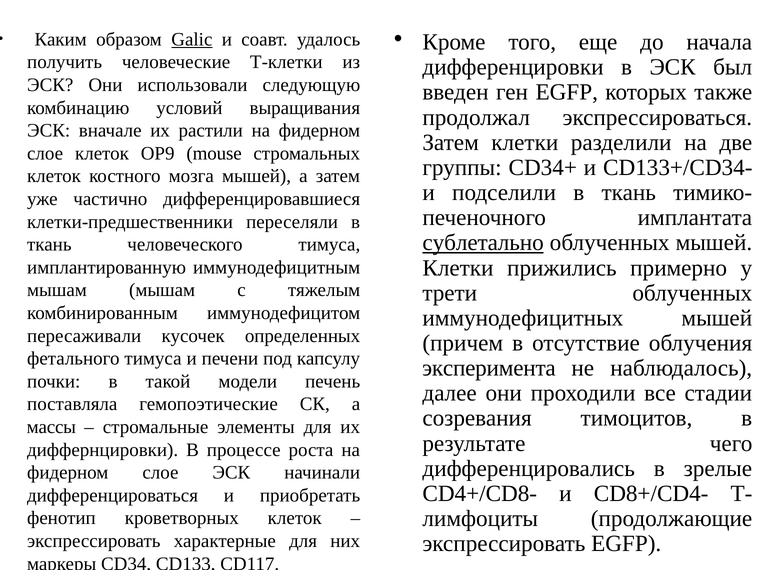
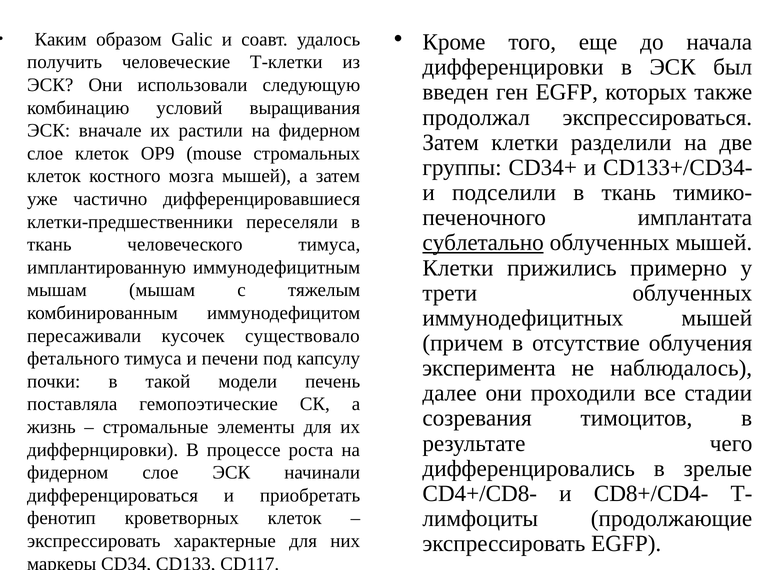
Galic underline: present -> none
определенных: определенных -> существовало
массы: массы -> жизнь
